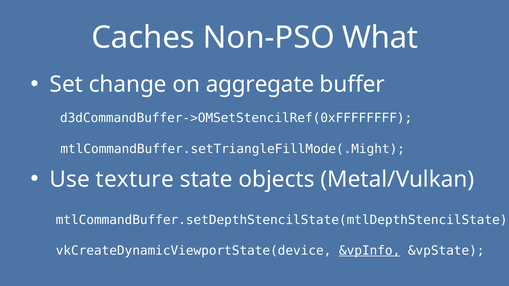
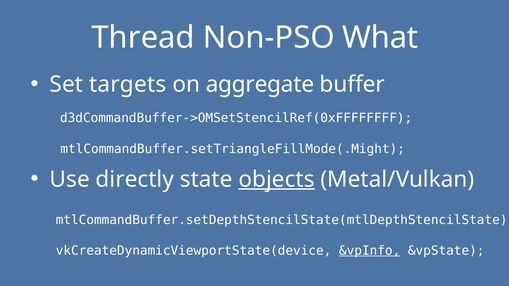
Caches: Caches -> Thread
change: change -> targets
texture: texture -> directly
objects underline: none -> present
